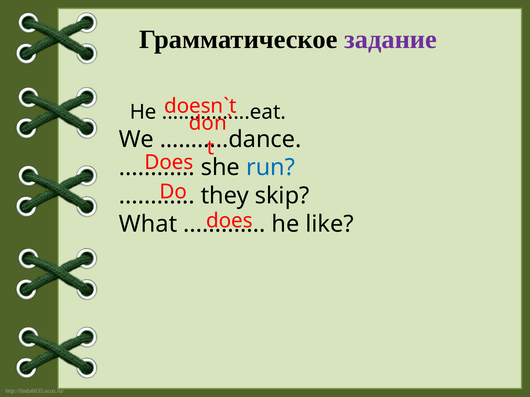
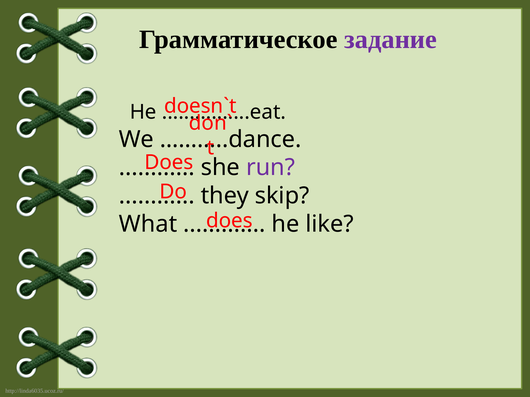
run colour: blue -> purple
